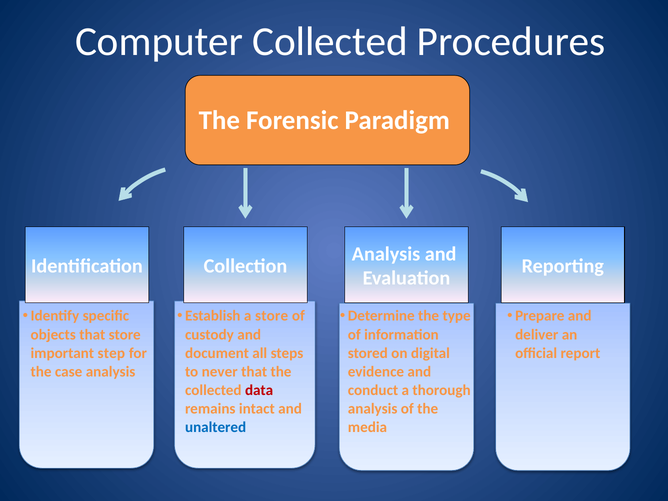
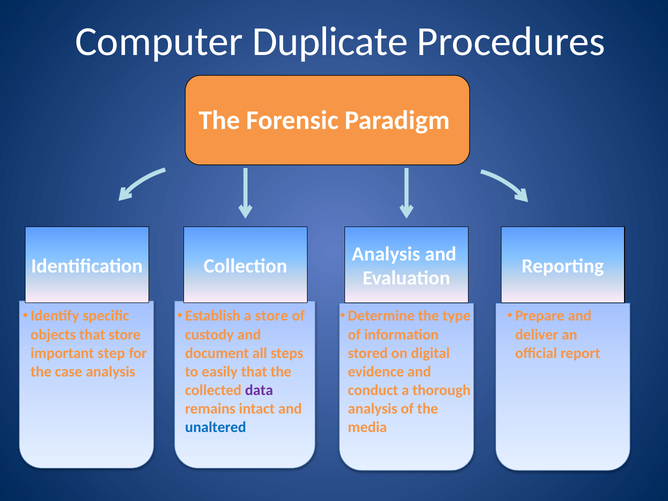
Computer Collected: Collected -> Duplicate
never: never -> easily
data colour: red -> purple
